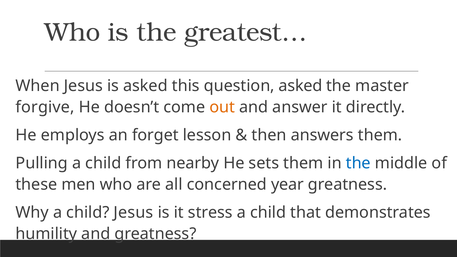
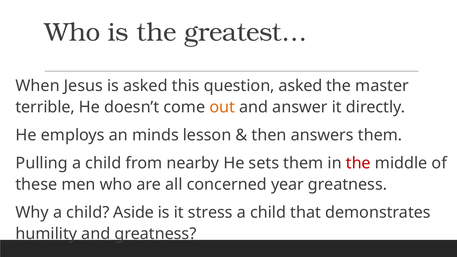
forgive: forgive -> terrible
forget: forget -> minds
the at (358, 163) colour: blue -> red
child Jesus: Jesus -> Aside
